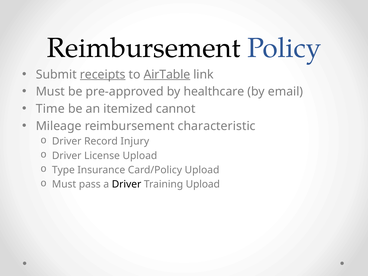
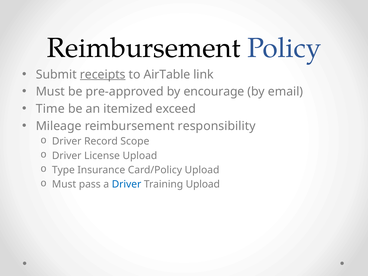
AirTable underline: present -> none
healthcare: healthcare -> encourage
cannot: cannot -> exceed
characteristic: characteristic -> responsibility
Injury: Injury -> Scope
Driver at (127, 184) colour: black -> blue
